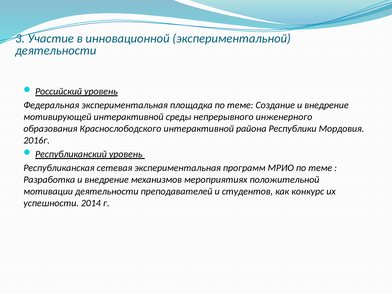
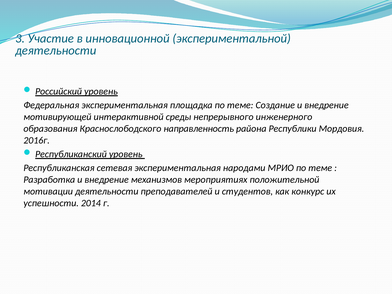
Краснослободского интерактивной: интерактивной -> направленность
программ: программ -> народами
